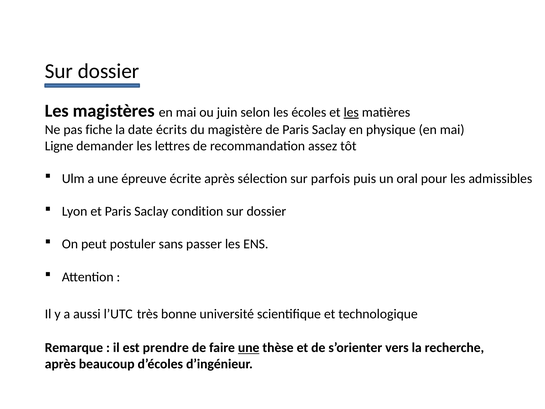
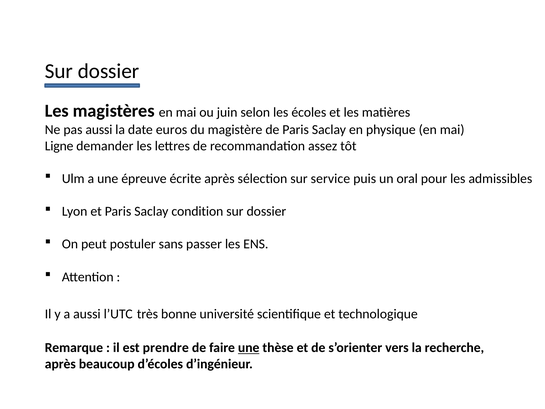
les at (351, 112) underline: present -> none
pas fiche: fiche -> aussi
écrits: écrits -> euros
parfois: parfois -> service
